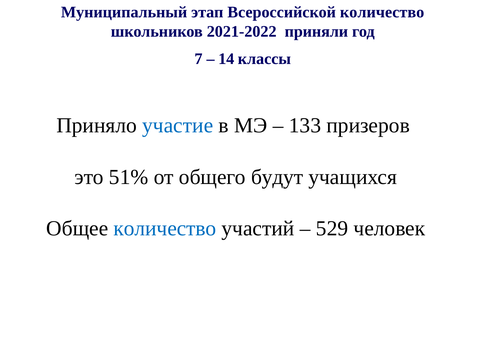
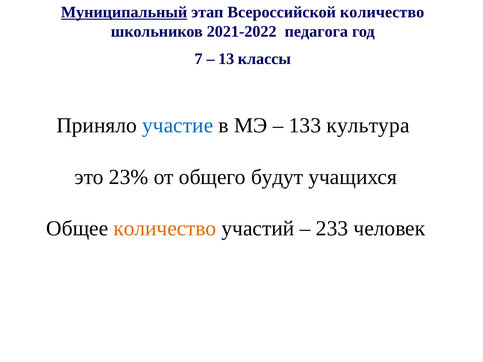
Муниципальный underline: none -> present
приняли: приняли -> педагога
14: 14 -> 13
призеров: призеров -> культура
51%: 51% -> 23%
количество at (165, 229) colour: blue -> orange
529: 529 -> 233
